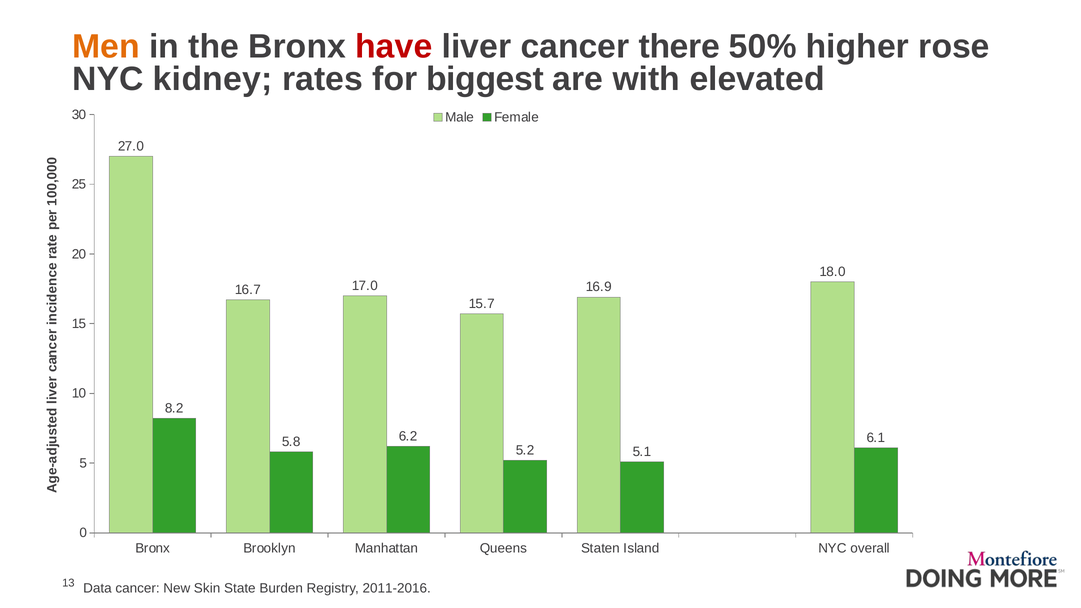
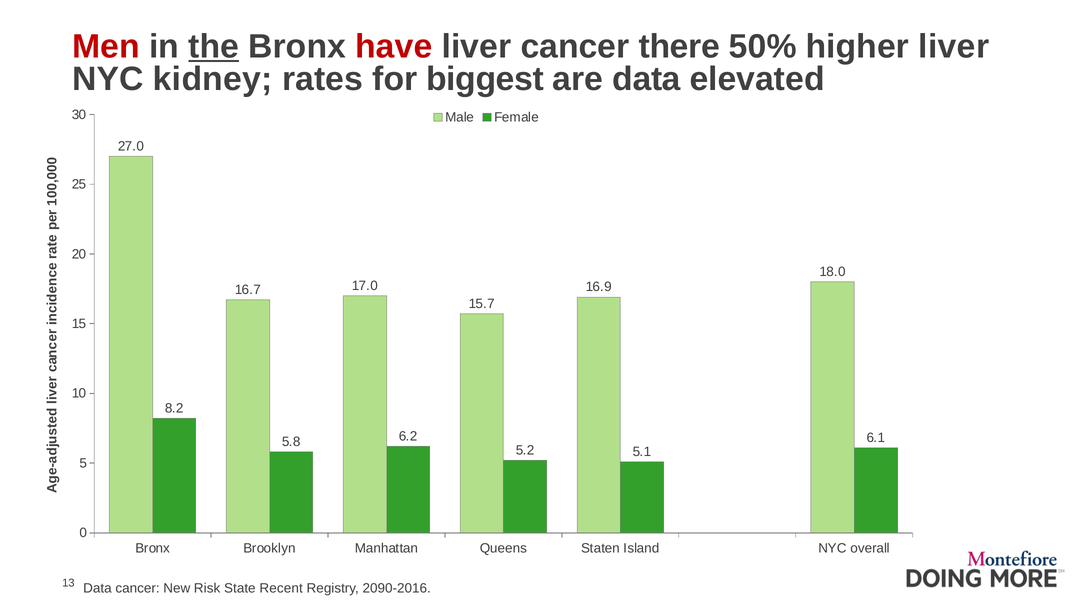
Men colour: orange -> red
the underline: none -> present
higher rose: rose -> liver
are with: with -> data
Skin: Skin -> Risk
Burden: Burden -> Recent
2011-2016: 2011-2016 -> 2090-2016
